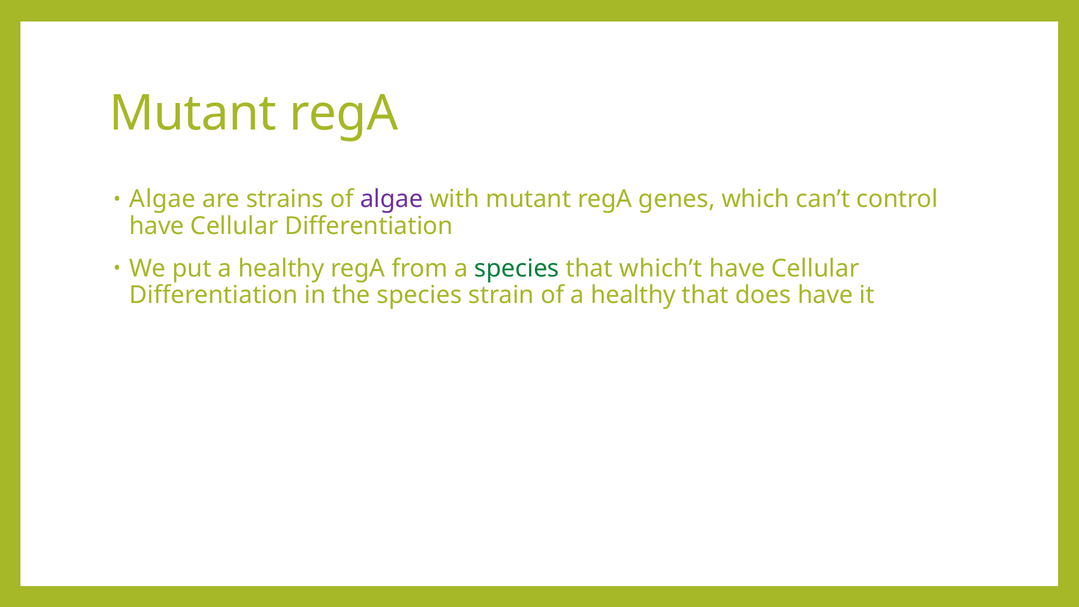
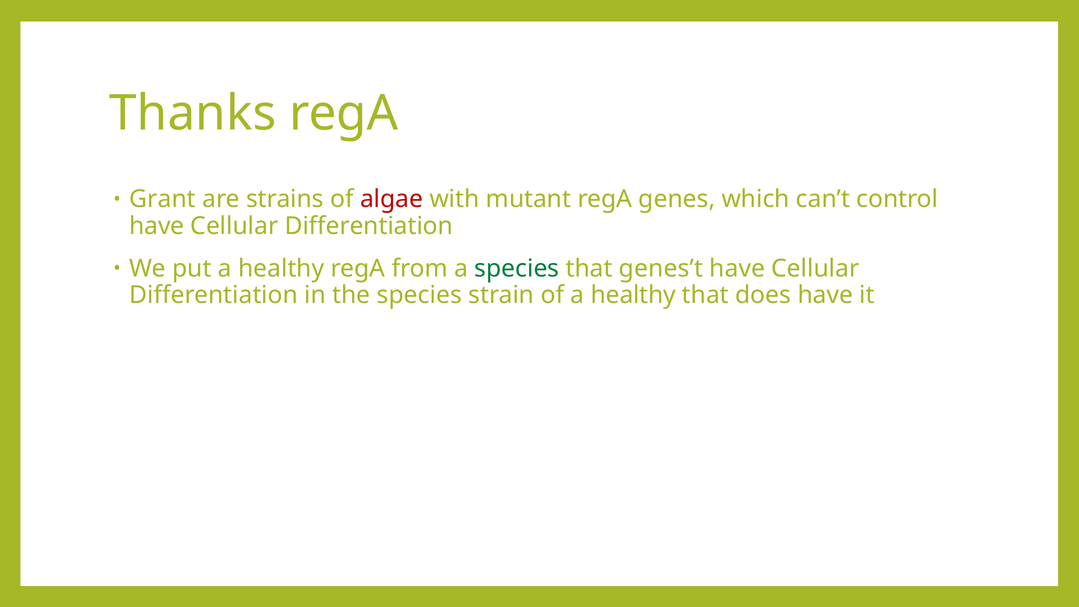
Mutant at (193, 114): Mutant -> Thanks
Algae at (163, 199): Algae -> Grant
algae at (392, 199) colour: purple -> red
which’t: which’t -> genes’t
